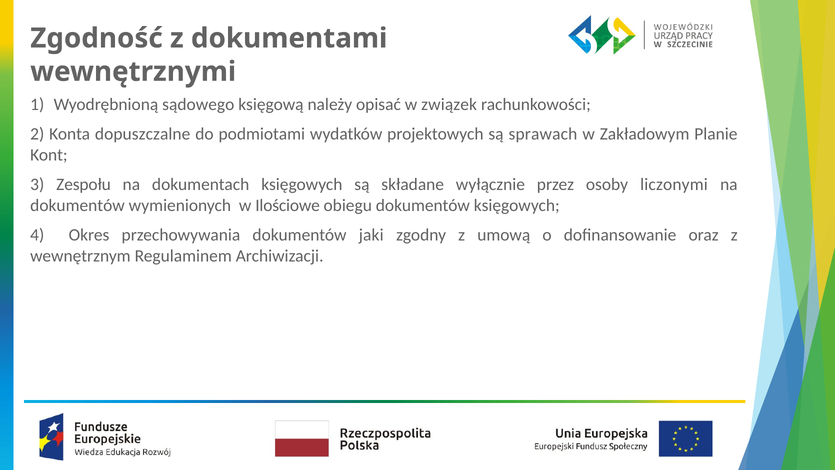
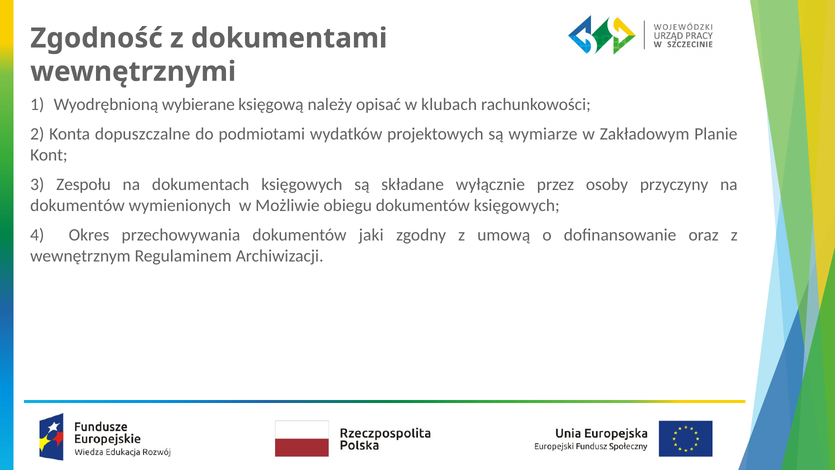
sądowego: sądowego -> wybierane
związek: związek -> klubach
sprawach: sprawach -> wymiarze
liczonymi: liczonymi -> przyczyny
Ilościowe: Ilościowe -> Możliwie
